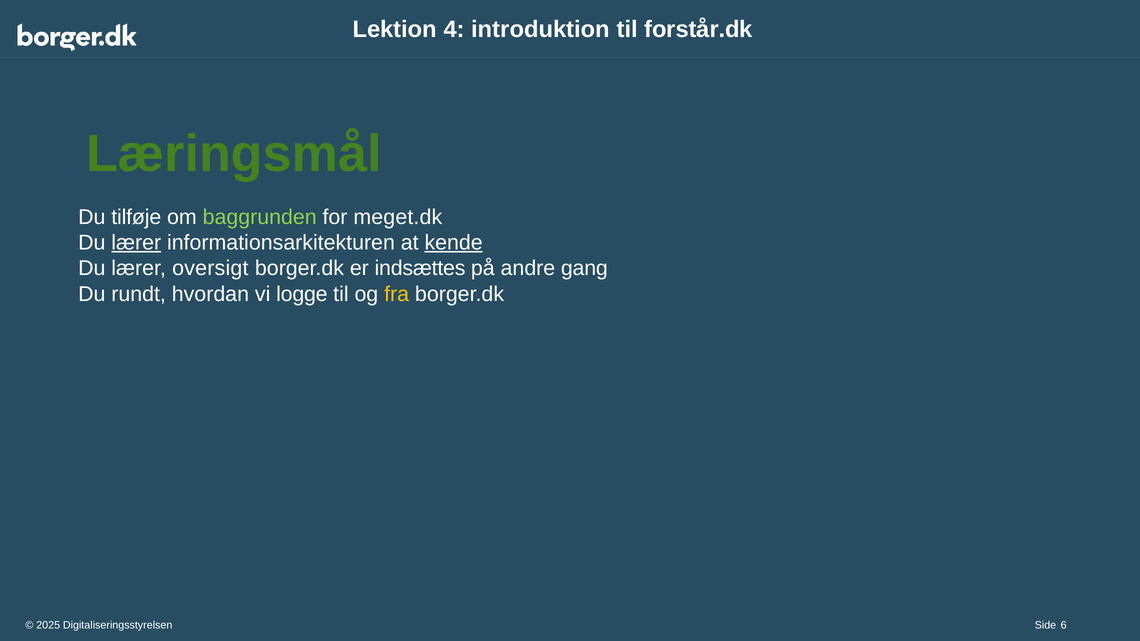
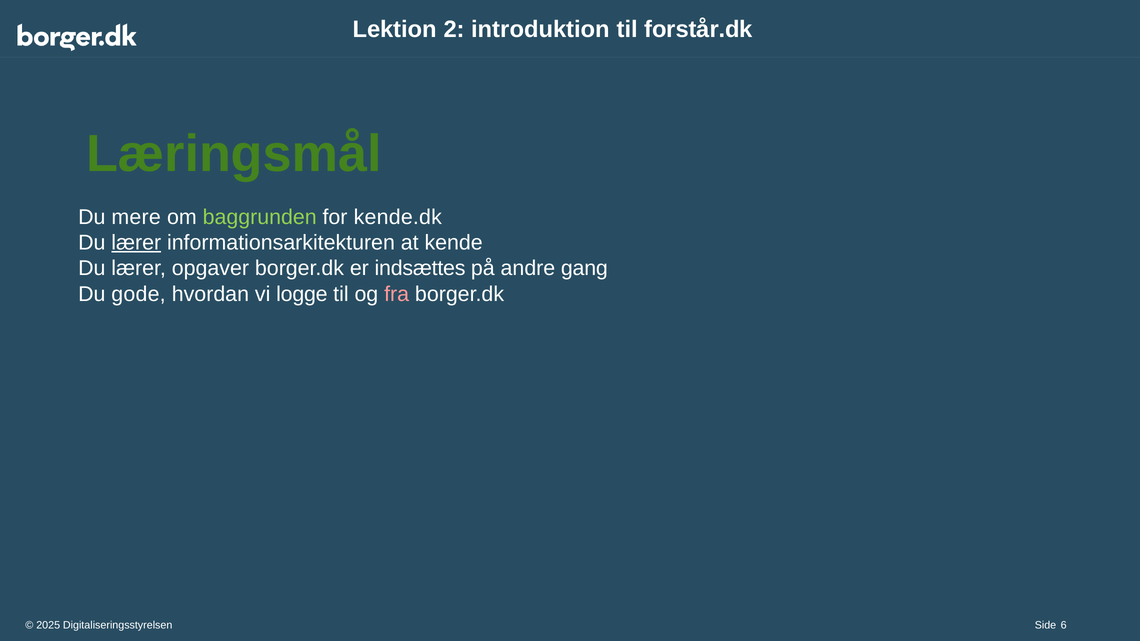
4: 4 -> 2
tilføje: tilføje -> mere
meget.dk: meget.dk -> kende.dk
kende underline: present -> none
oversigt: oversigt -> opgaver
rundt: rundt -> gode
fra colour: yellow -> pink
